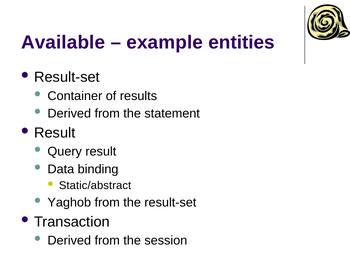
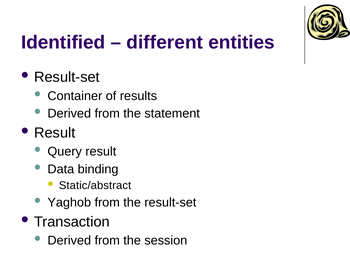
Available: Available -> Identified
example: example -> different
